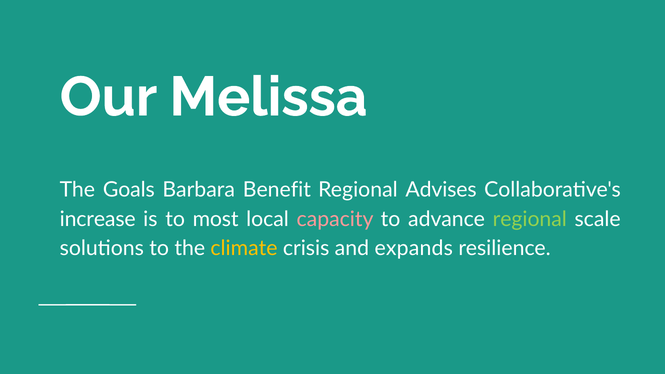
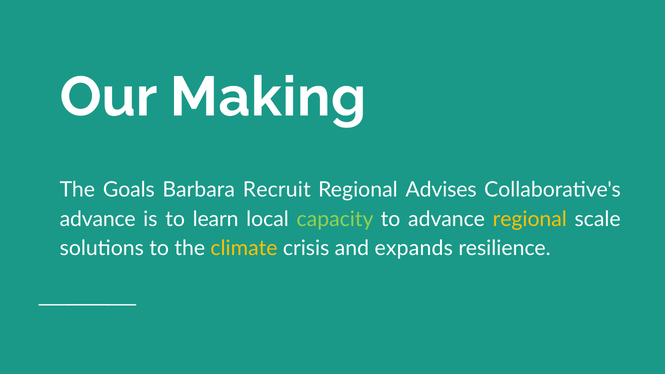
Melissa: Melissa -> Making
Benefit: Benefit -> Recruit
increase at (98, 219): increase -> advance
most: most -> learn
capacity colour: pink -> light green
regional at (530, 219) colour: light green -> yellow
